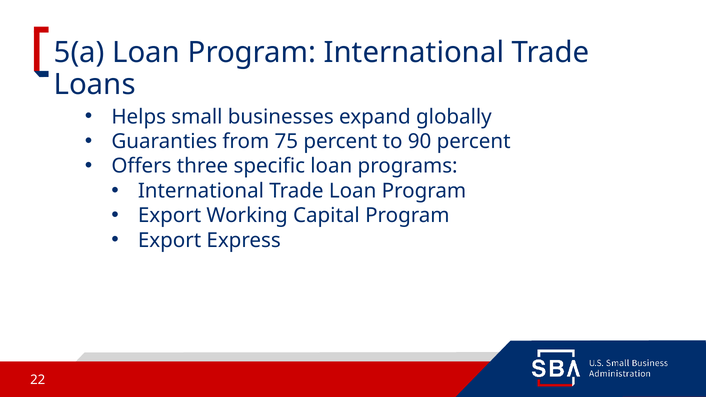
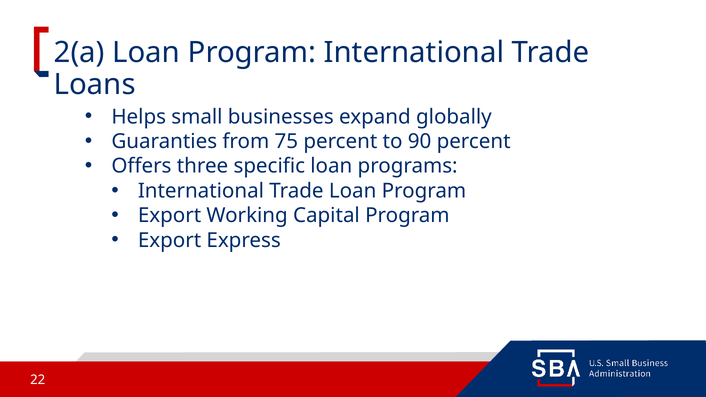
5(a: 5(a -> 2(a
